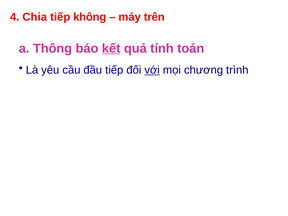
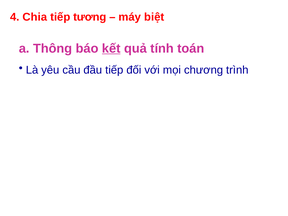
không: không -> tương
trên: trên -> biệt
với underline: present -> none
